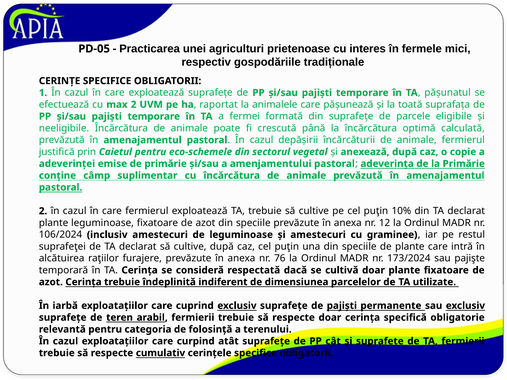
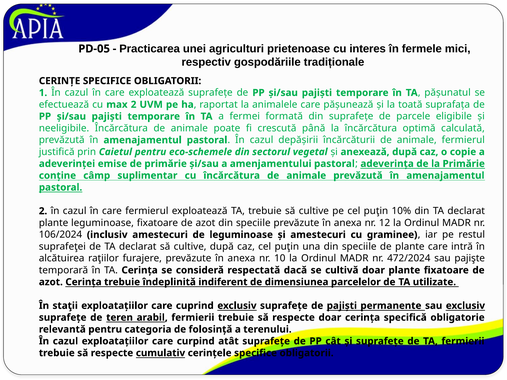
76: 76 -> 10
173/2024: 173/2024 -> 472/2024
iarbă: iarbă -> staţii
